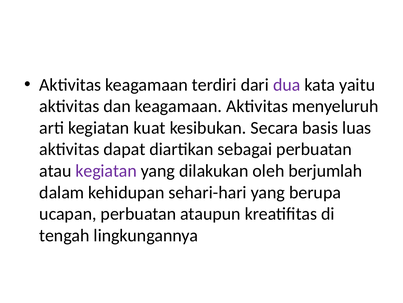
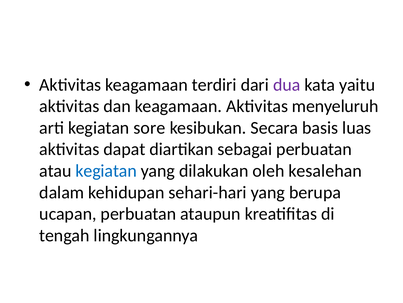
kuat: kuat -> sore
kegiatan at (106, 171) colour: purple -> blue
berjumlah: berjumlah -> kesalehan
